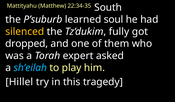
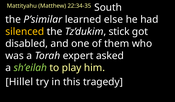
P’suburb: P’suburb -> P’similar
soul: soul -> else
fully: fully -> stick
dropped: dropped -> disabled
sh’eilah colour: light blue -> light green
